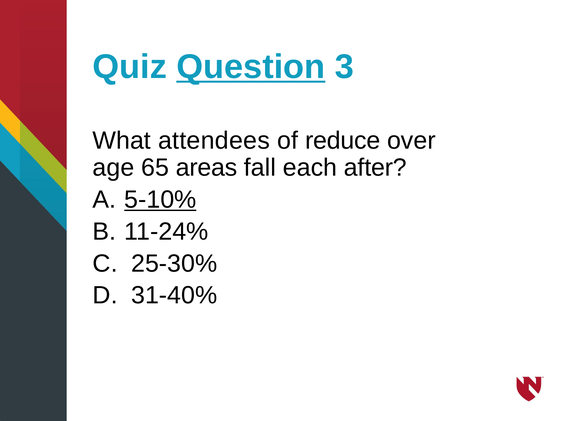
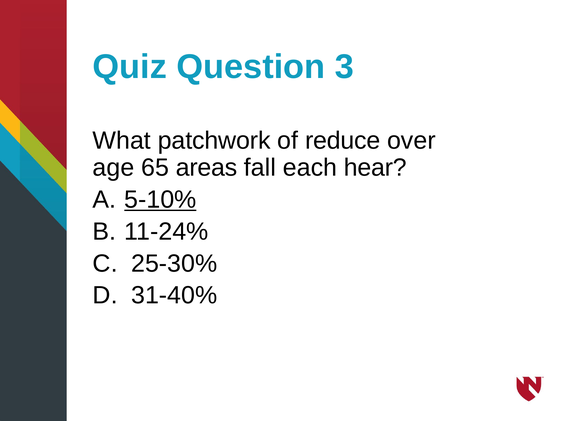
Question underline: present -> none
attendees: attendees -> patchwork
after: after -> hear
